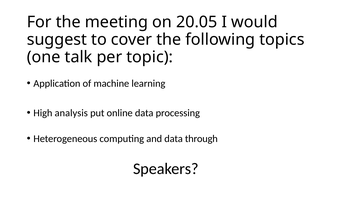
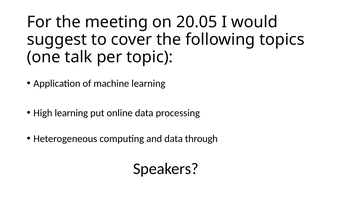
High analysis: analysis -> learning
